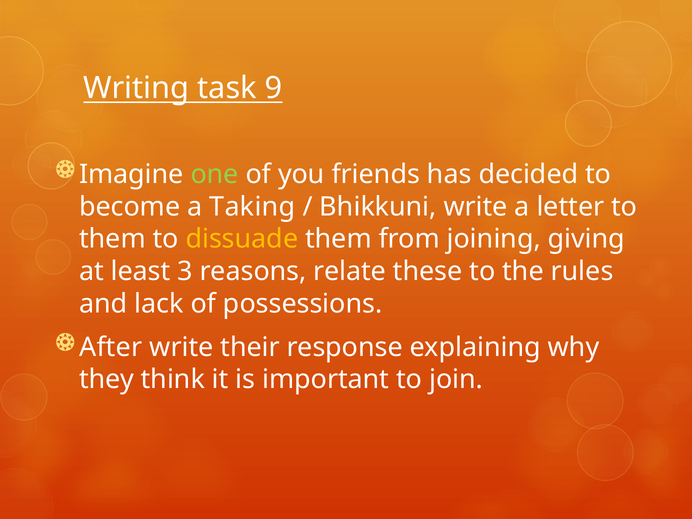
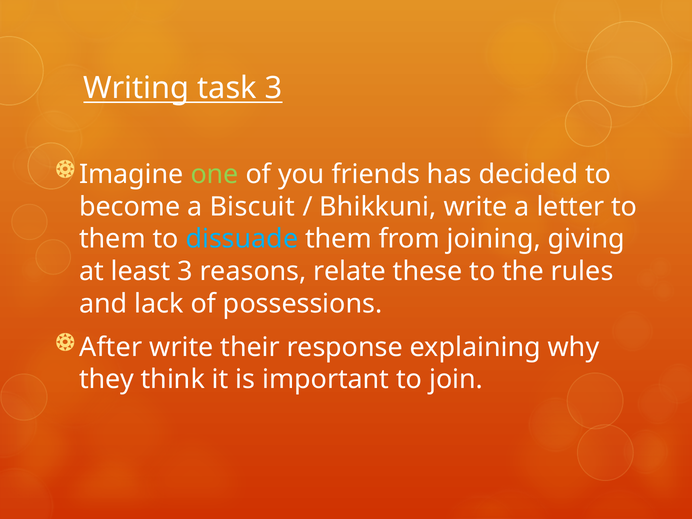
task 9: 9 -> 3
Taking: Taking -> Biscuit
dissuade colour: yellow -> light blue
